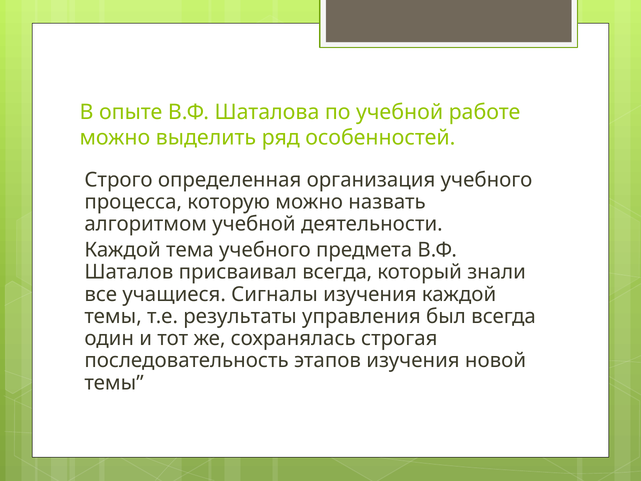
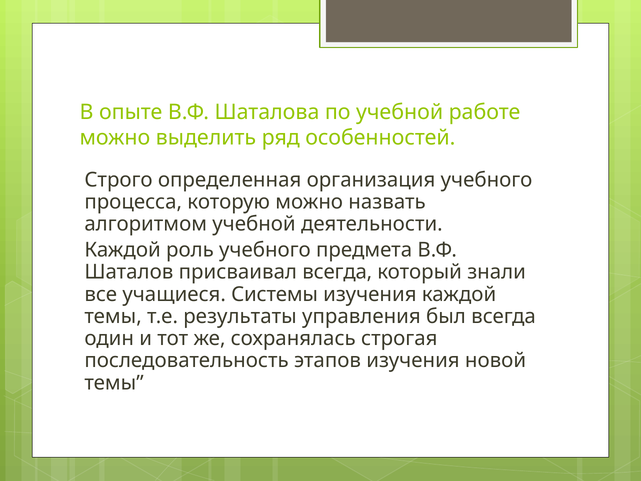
тема: тема -> роль
Сигналы: Сигналы -> Системы
